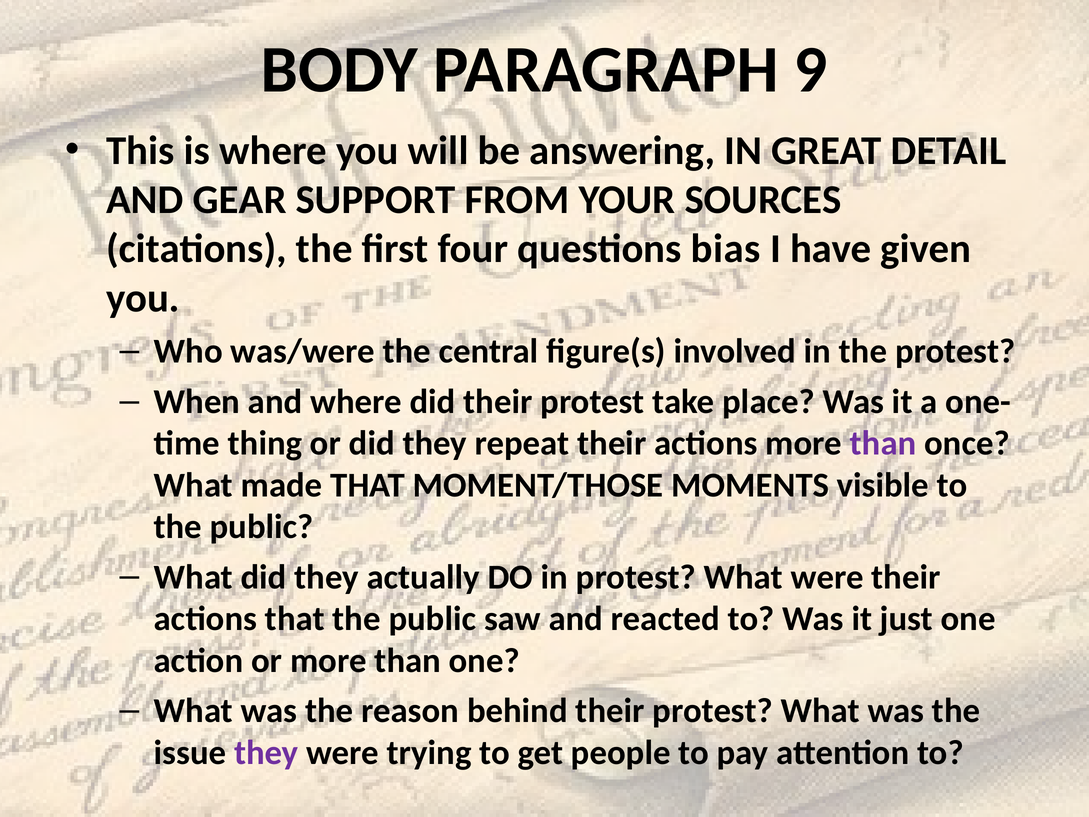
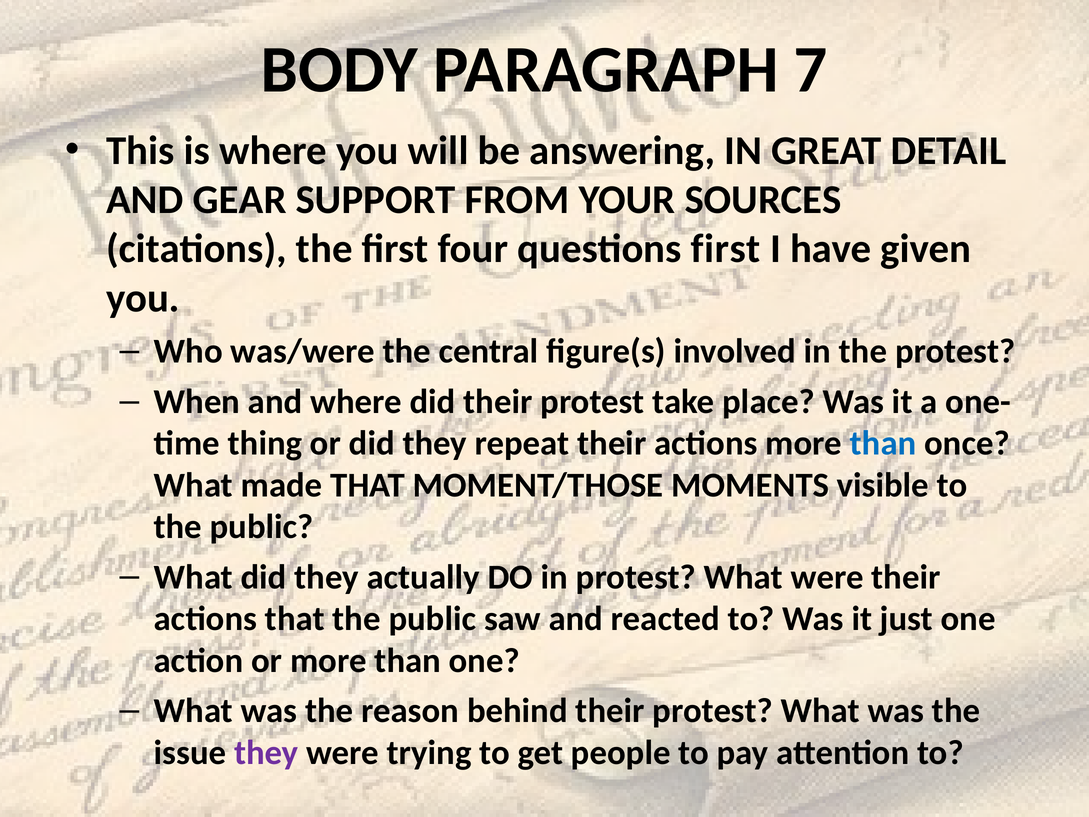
9: 9 -> 7
questions bias: bias -> first
than at (883, 443) colour: purple -> blue
